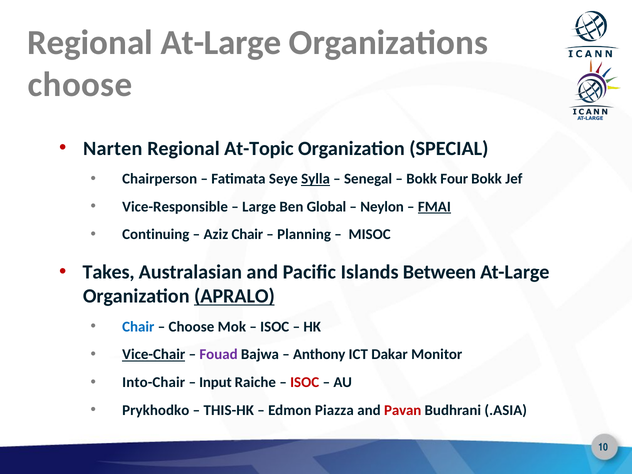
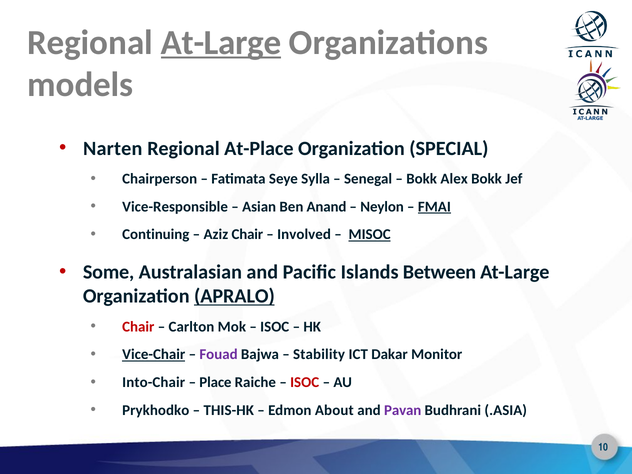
At-Large at (221, 43) underline: none -> present
choose at (80, 85): choose -> models
At-Topic: At-Topic -> At-Place
Sylla underline: present -> none
Four: Four -> Alex
Large: Large -> Asian
Global: Global -> Anand
Planning: Planning -> Involved
MISOC underline: none -> present
Takes: Takes -> Some
Chair at (138, 327) colour: blue -> red
Choose at (191, 327): Choose -> Carlton
Anthony: Anthony -> Stability
Input: Input -> Place
Piazza: Piazza -> About
Pavan colour: red -> purple
